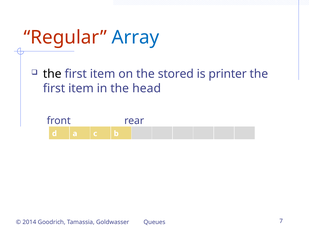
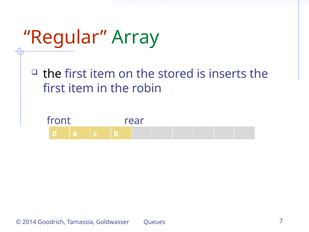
Array colour: blue -> green
printer: printer -> inserts
head: head -> robin
